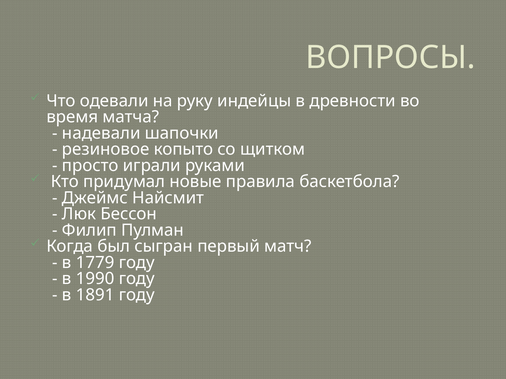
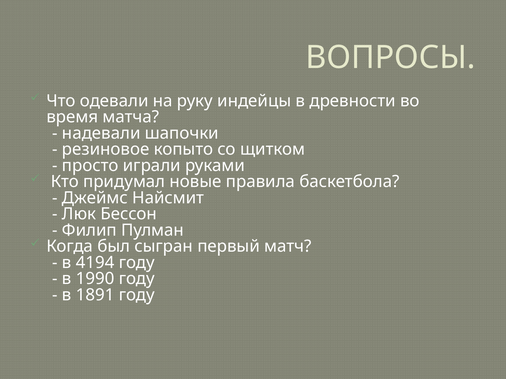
1779: 1779 -> 4194
